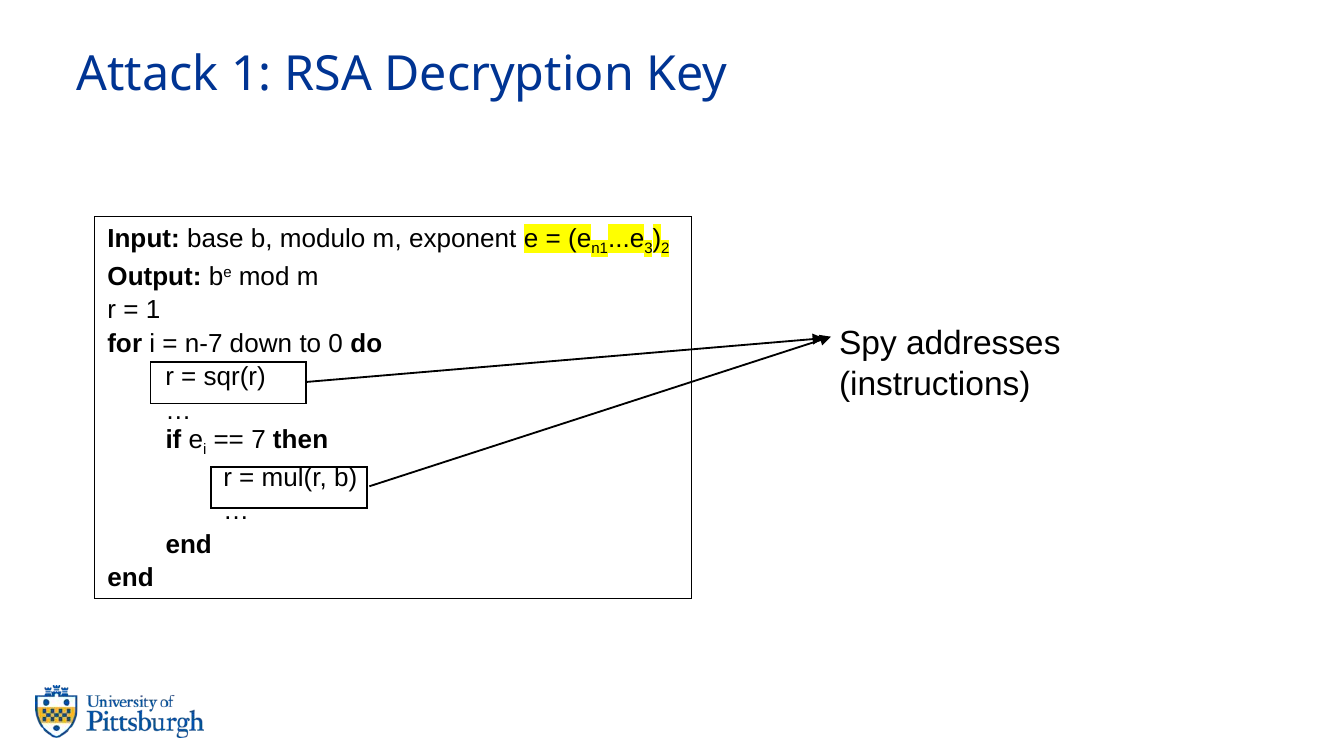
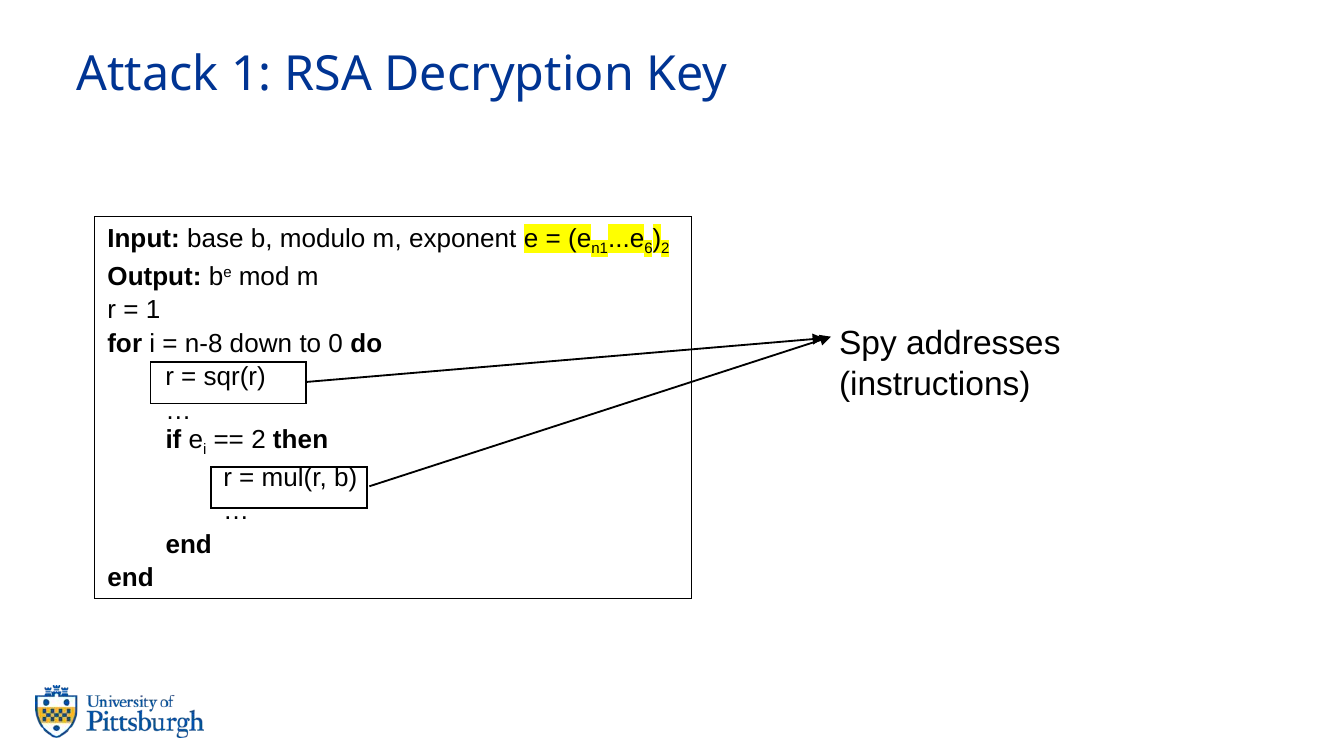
3: 3 -> 6
n-7: n-7 -> n-8
7 at (259, 440): 7 -> 2
